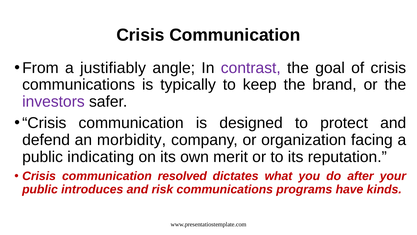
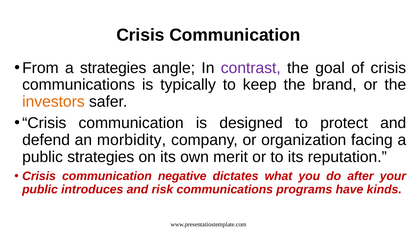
a justifiably: justifiably -> strategies
investors colour: purple -> orange
public indicating: indicating -> strategies
resolved: resolved -> negative
